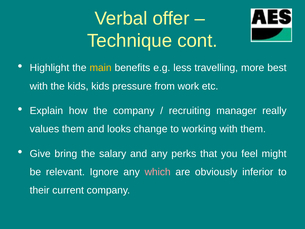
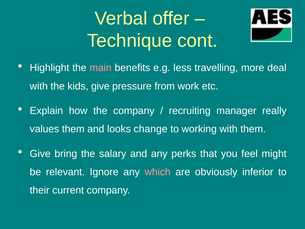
main colour: yellow -> pink
best: best -> deal
kids kids: kids -> give
